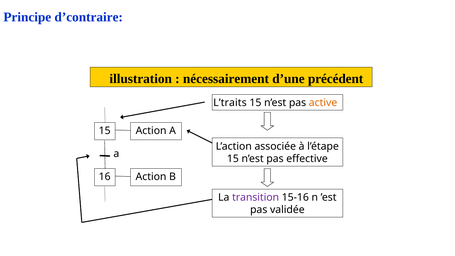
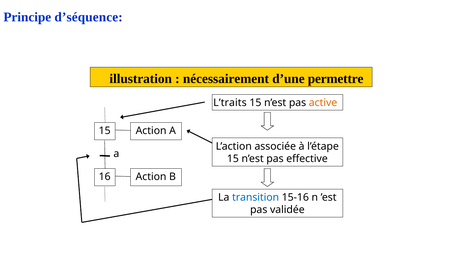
d’contraire: d’contraire -> d’séquence
précédent: précédent -> permettre
transition colour: purple -> blue
